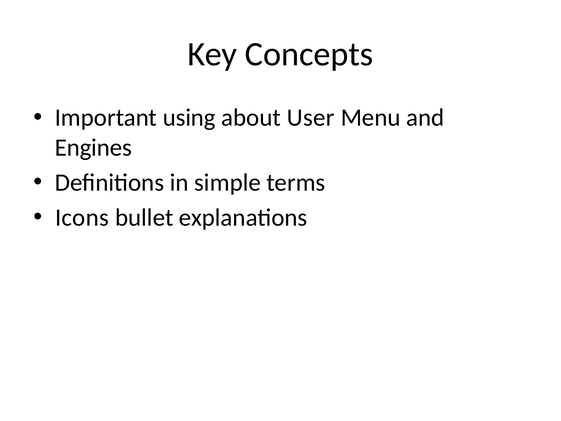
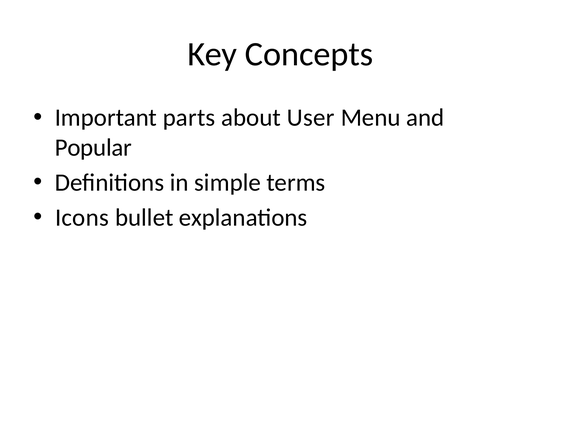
using: using -> parts
Engines: Engines -> Popular
